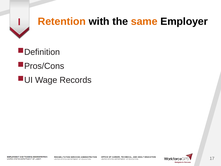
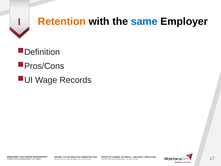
same colour: orange -> blue
